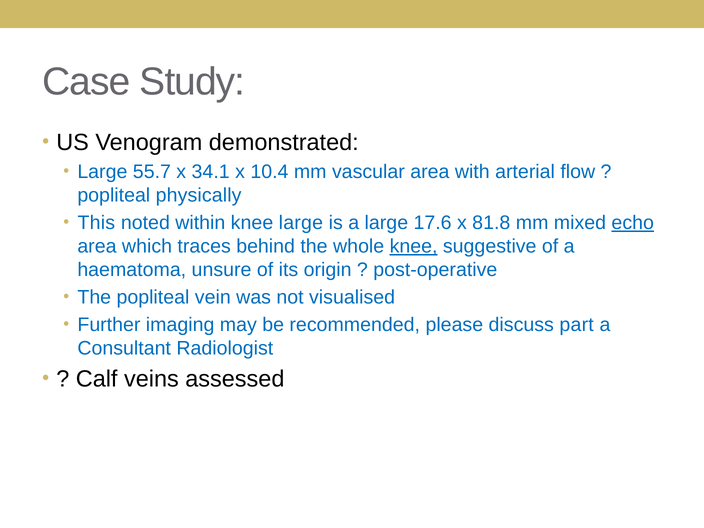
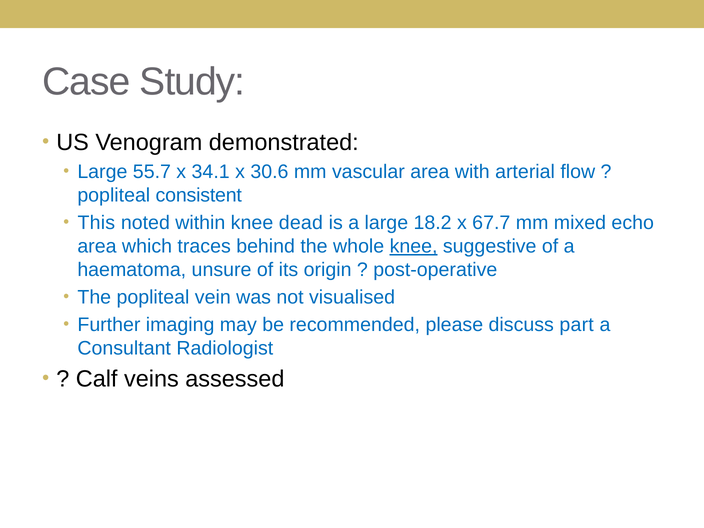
10.4: 10.4 -> 30.6
physically: physically -> consistent
knee large: large -> dead
17.6: 17.6 -> 18.2
81.8: 81.8 -> 67.7
echo underline: present -> none
